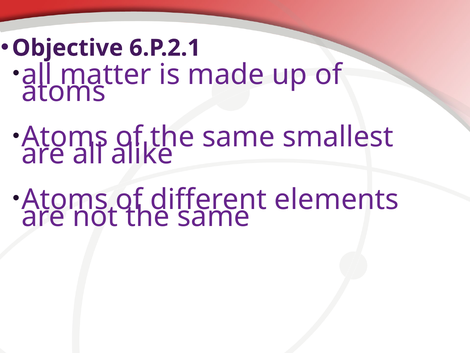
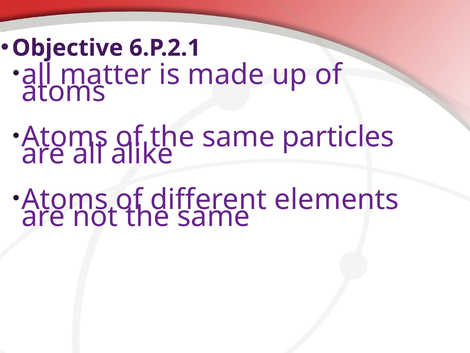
smallest: smallest -> particles
